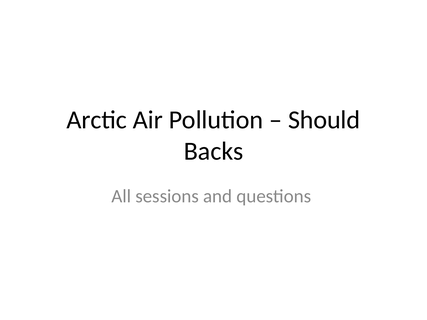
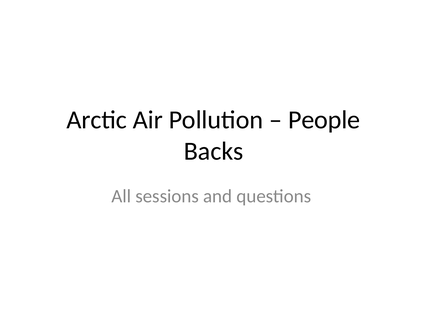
Should: Should -> People
